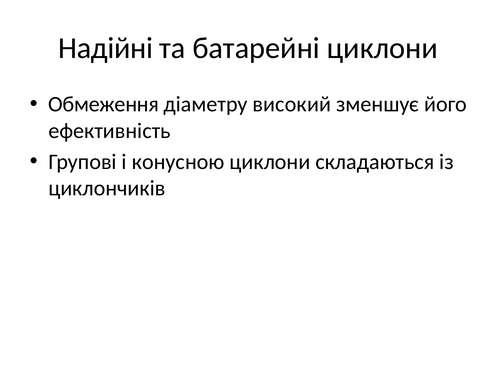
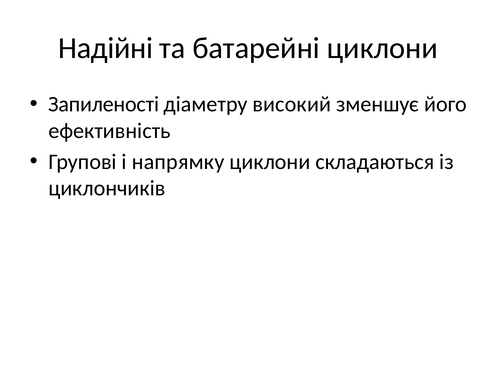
Обмеження: Обмеження -> Запиленості
конусною: конусною -> напрямку
